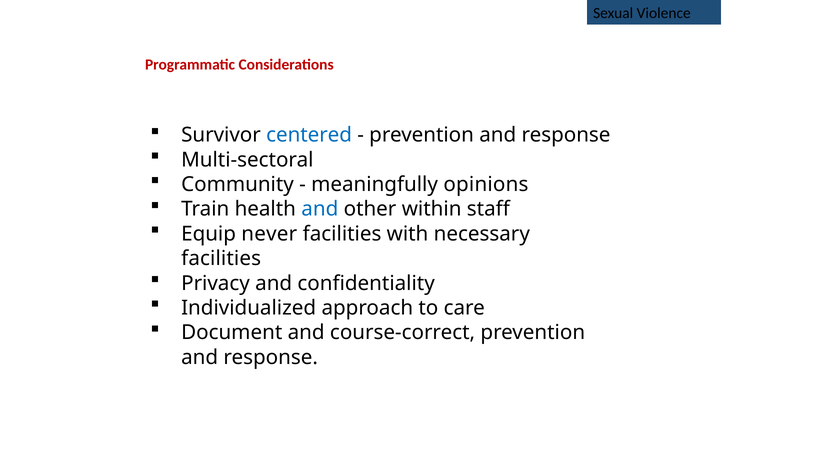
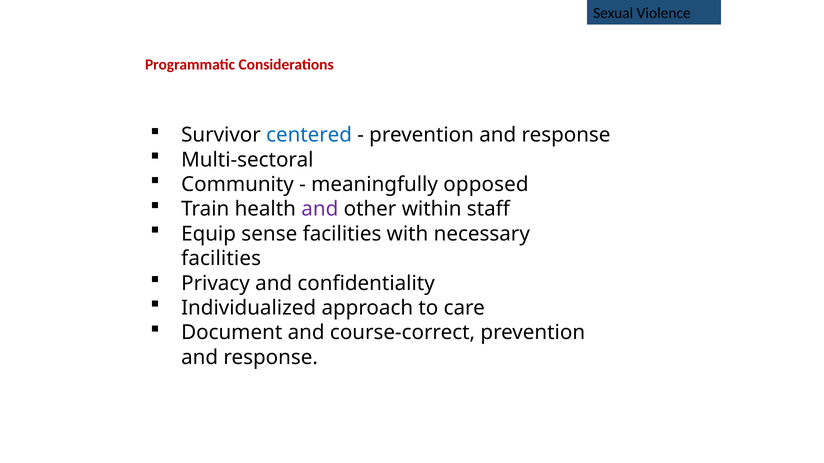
opinions: opinions -> opposed
and at (320, 209) colour: blue -> purple
never: never -> sense
